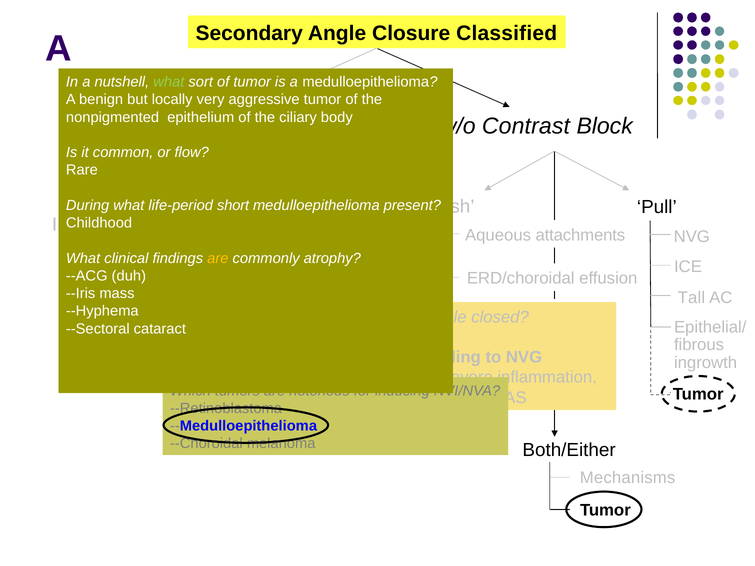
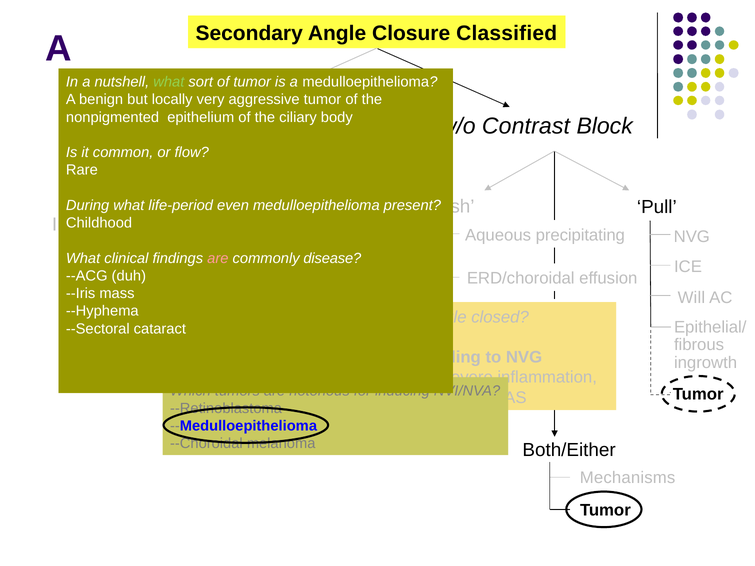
short: short -> even
attachments: attachments -> precipitating
are at (218, 258) colour: yellow -> pink
atrophy: atrophy -> disease
Tall: Tall -> Will
